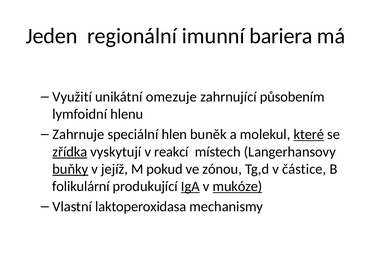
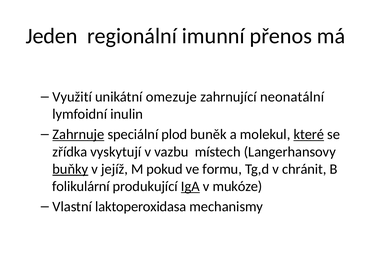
bariera: bariera -> přenos
působením: působením -> neonatální
hlenu: hlenu -> inulin
Zahrnuje underline: none -> present
hlen: hlen -> plod
zřídka underline: present -> none
reakcí: reakcí -> vazbu
zónou: zónou -> formu
částice: částice -> chránit
mukóze underline: present -> none
